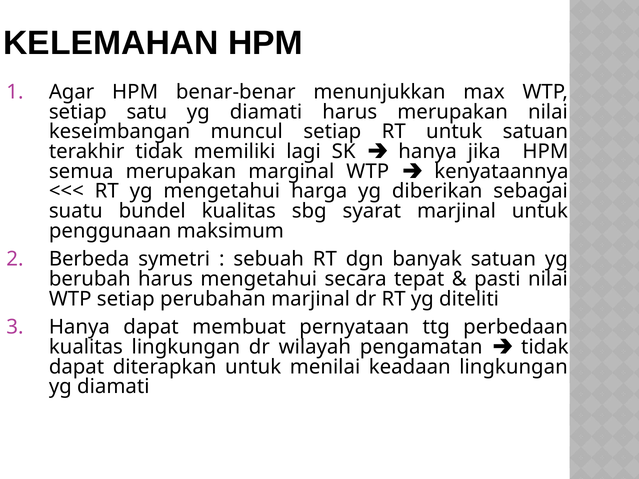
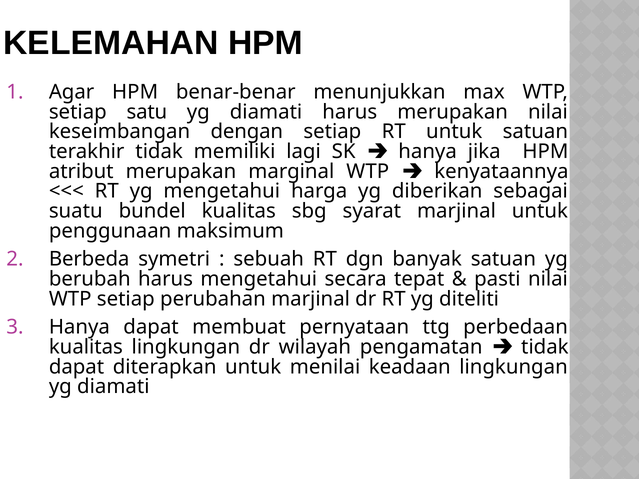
muncul: muncul -> dengan
semua: semua -> atribut
